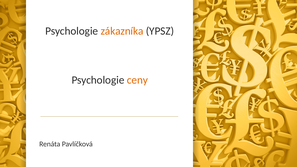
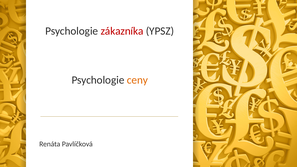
zákazníka colour: orange -> red
